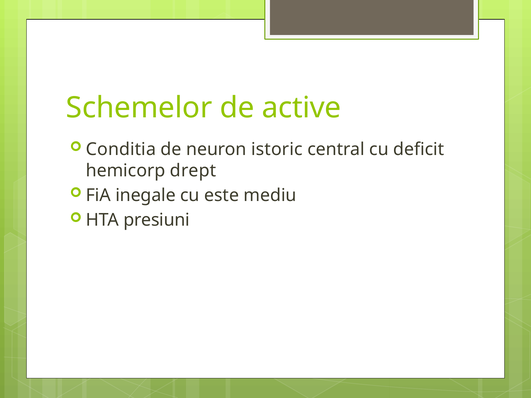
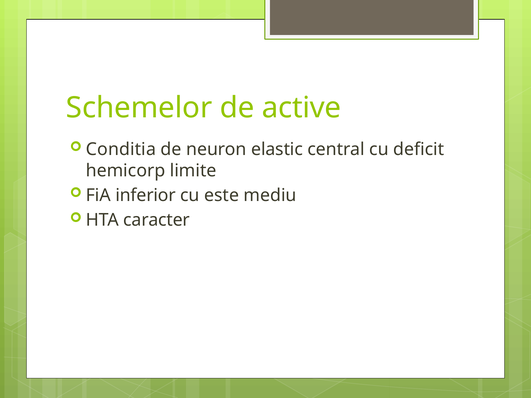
istoric: istoric -> elastic
drept: drept -> limite
inegale: inegale -> inferior
presiuni: presiuni -> caracter
